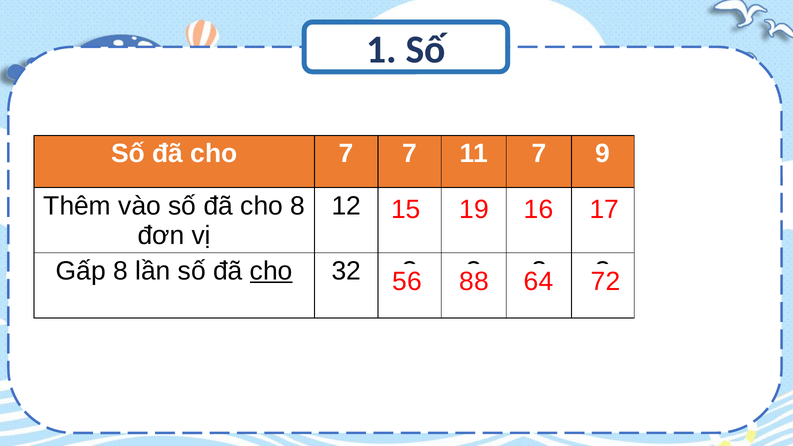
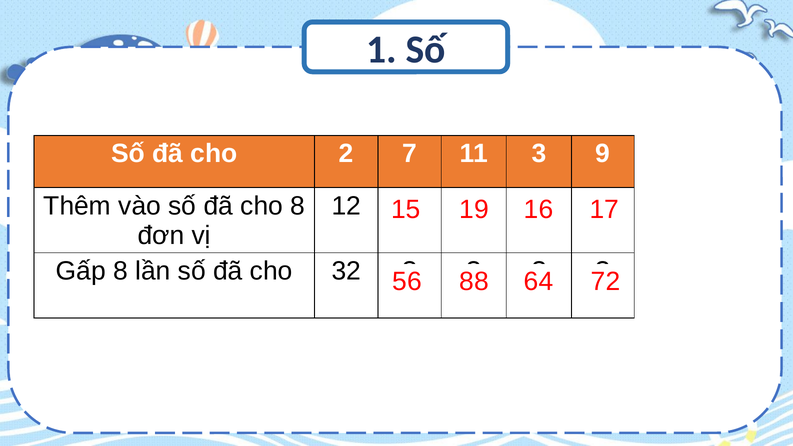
cho 7: 7 -> 2
11 7: 7 -> 3
cho at (271, 271) underline: present -> none
